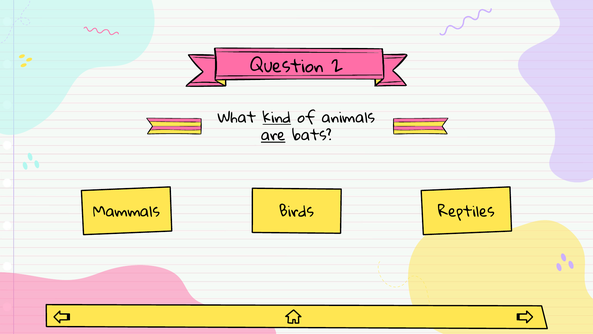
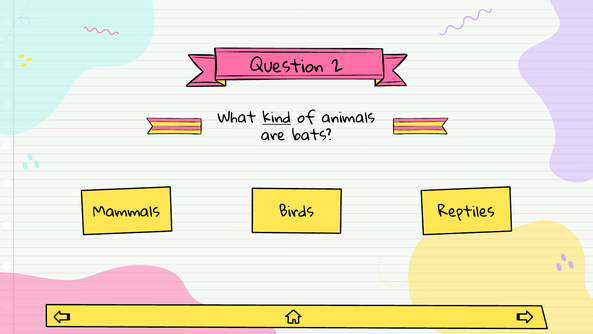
are underline: present -> none
